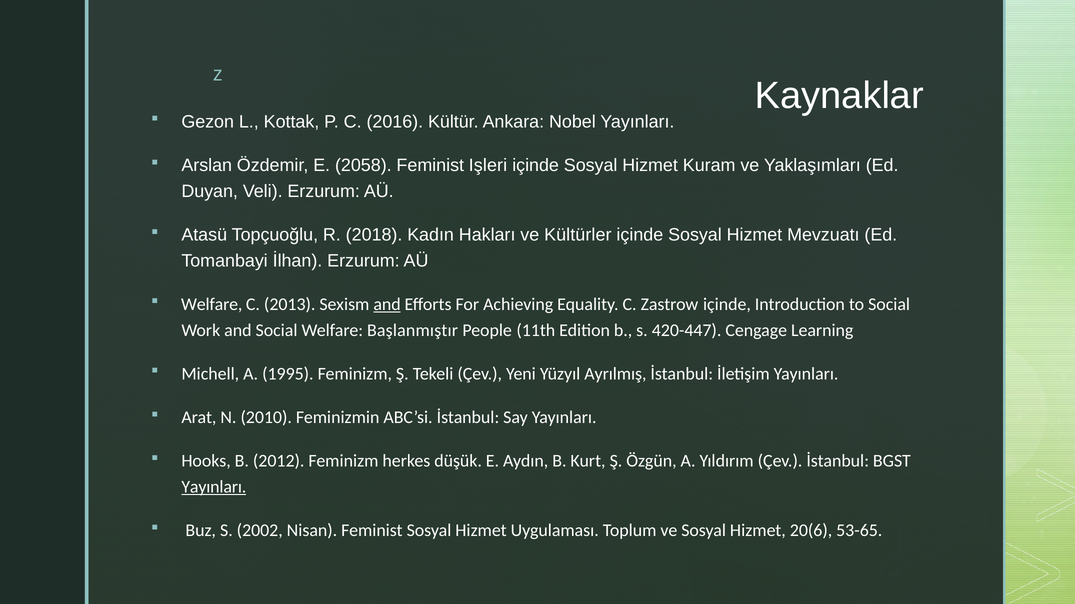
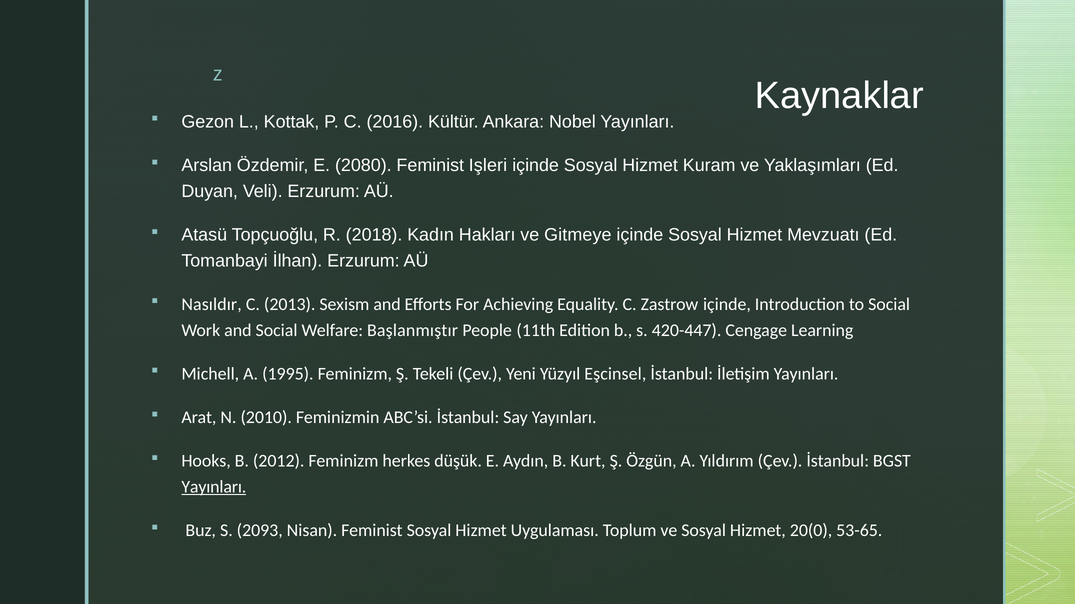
2058: 2058 -> 2080
Kültürler: Kültürler -> Gitmeye
Welfare at (212, 305): Welfare -> Nasıldır
and at (387, 305) underline: present -> none
Ayrılmış: Ayrılmış -> Eşcinsel
2002: 2002 -> 2093
20(6: 20(6 -> 20(0
